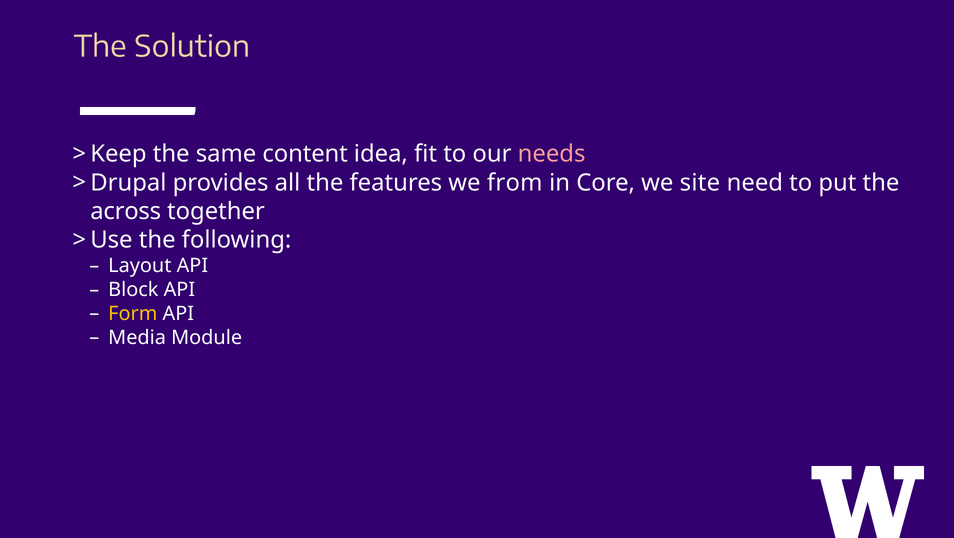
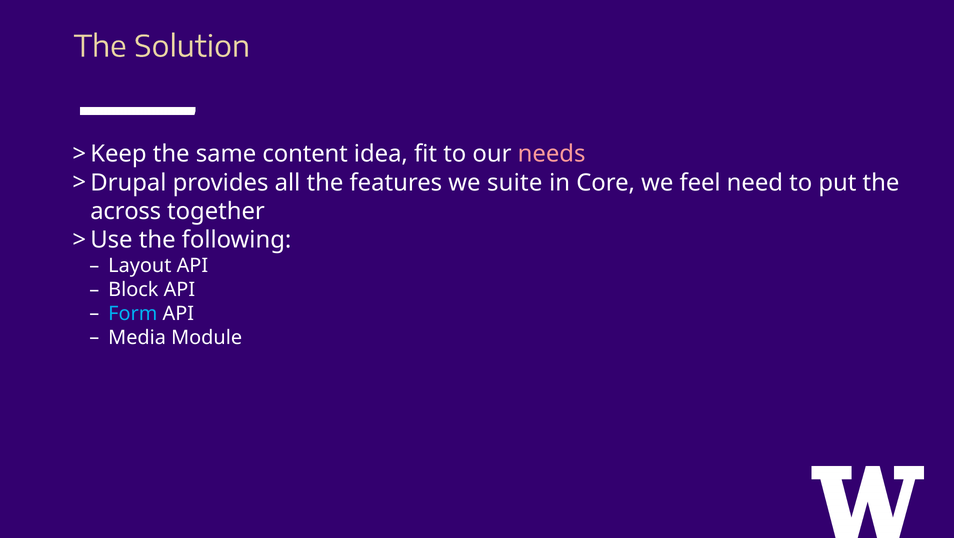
from: from -> suite
site: site -> feel
Form colour: yellow -> light blue
